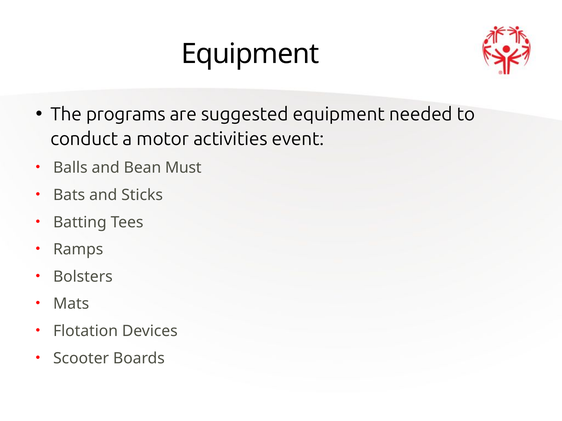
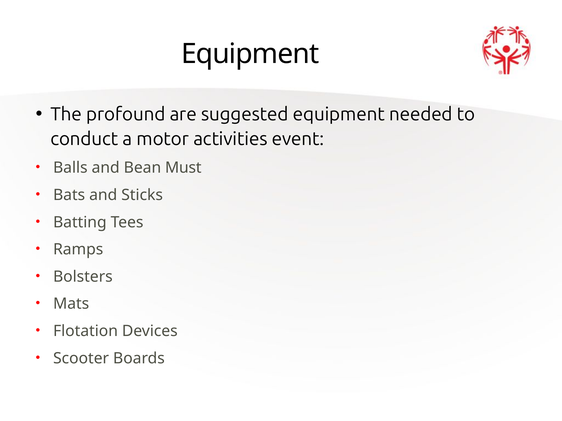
programs: programs -> profound
